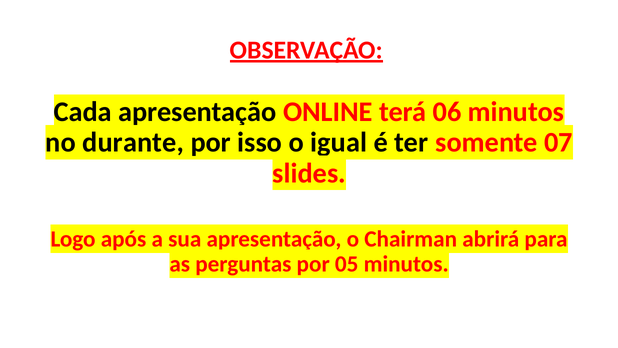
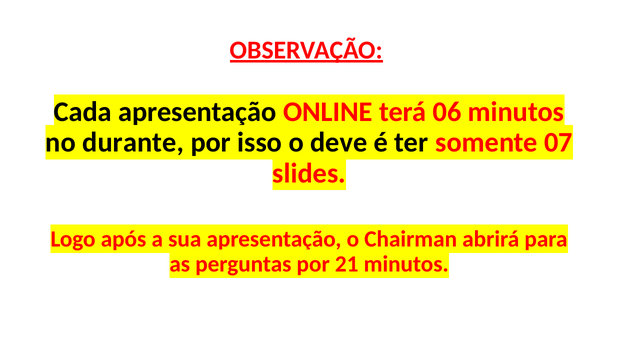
igual: igual -> deve
05: 05 -> 21
